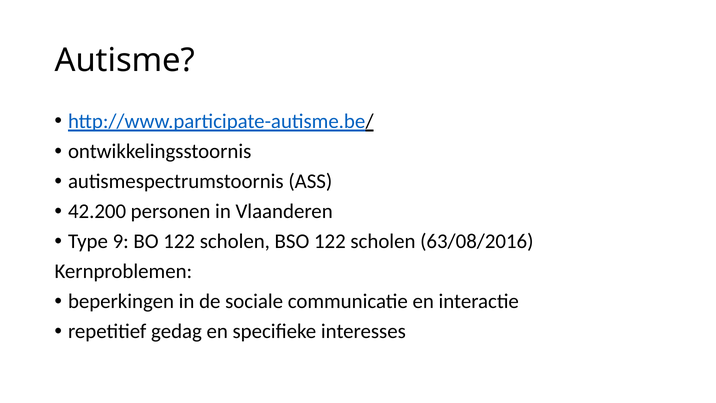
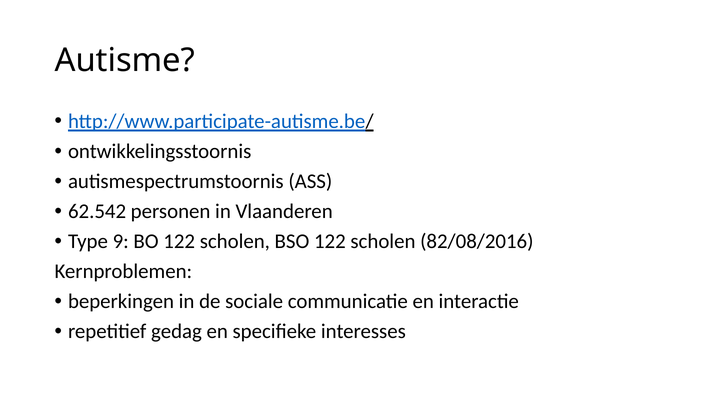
42.200: 42.200 -> 62.542
63/08/2016: 63/08/2016 -> 82/08/2016
